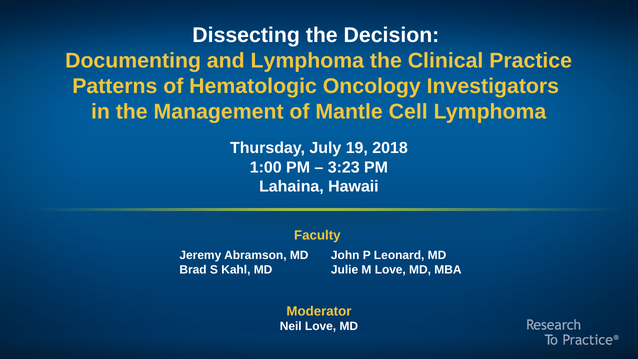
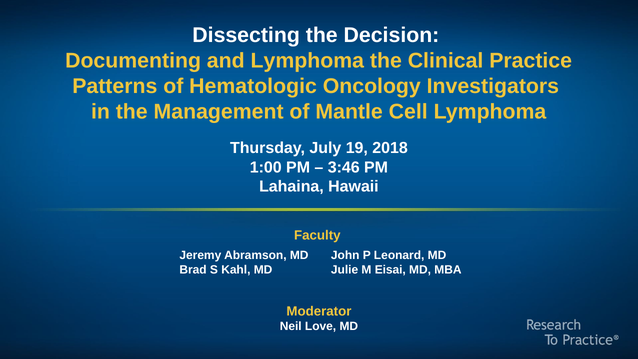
3:23: 3:23 -> 3:46
M Love: Love -> Eisai
